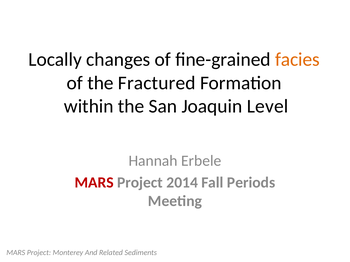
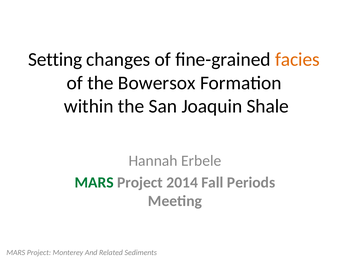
Locally: Locally -> Setting
Fractured: Fractured -> Bowersox
Level: Level -> Shale
MARS at (94, 183) colour: red -> green
